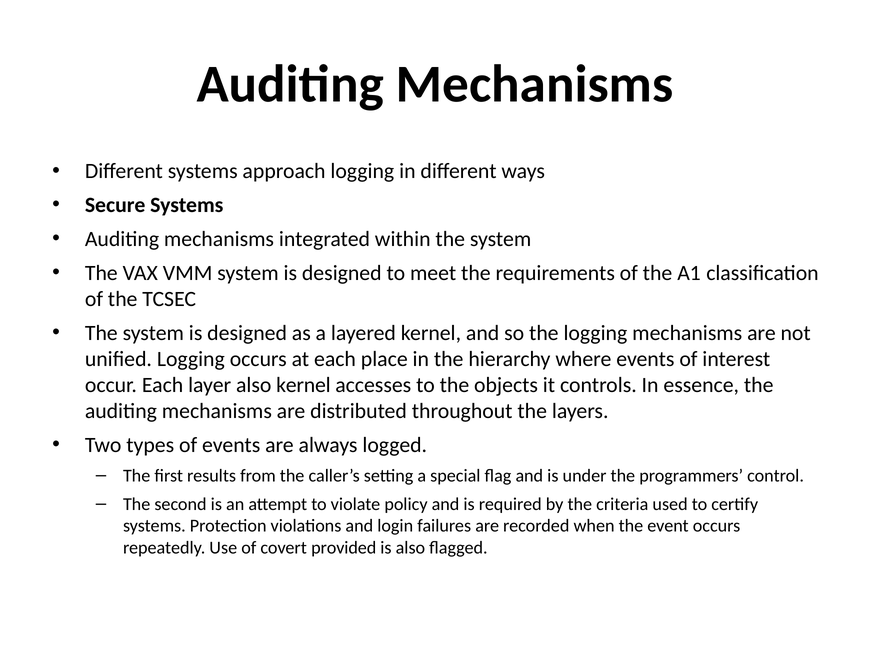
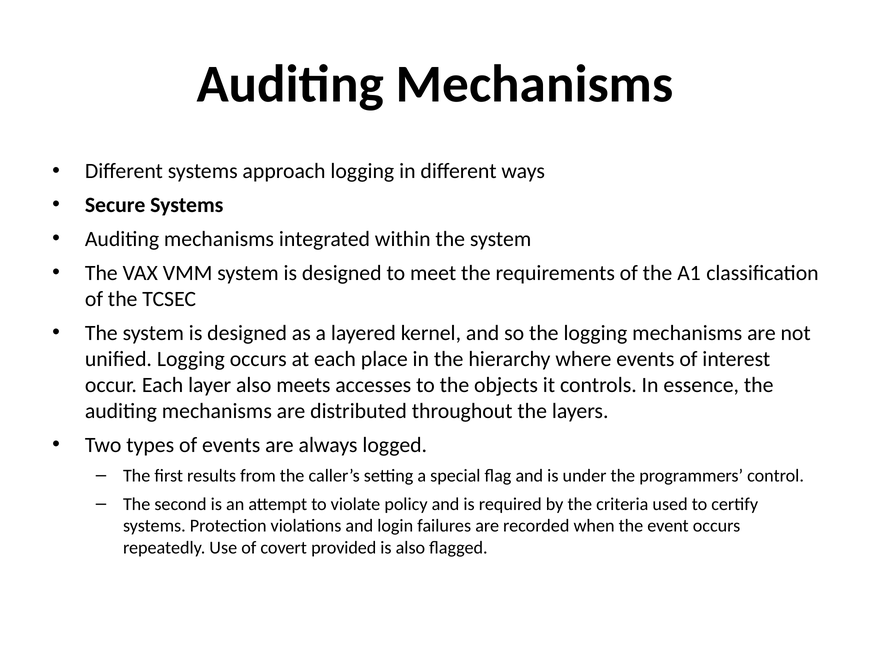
also kernel: kernel -> meets
